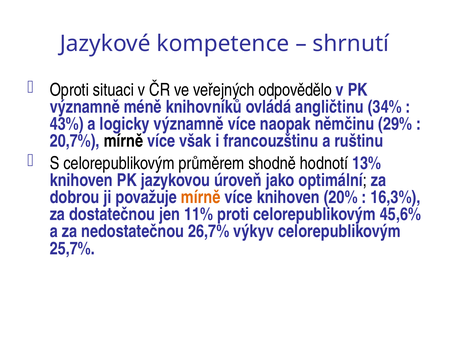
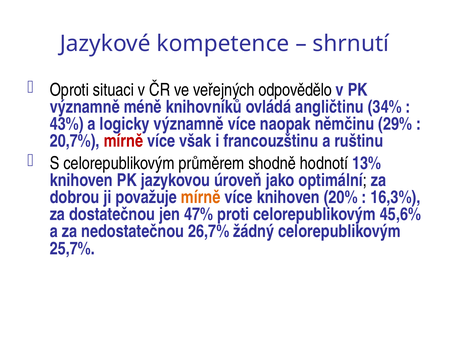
mírně at (123, 141) colour: black -> red
11%: 11% -> 47%
výkyv: výkyv -> žádný
